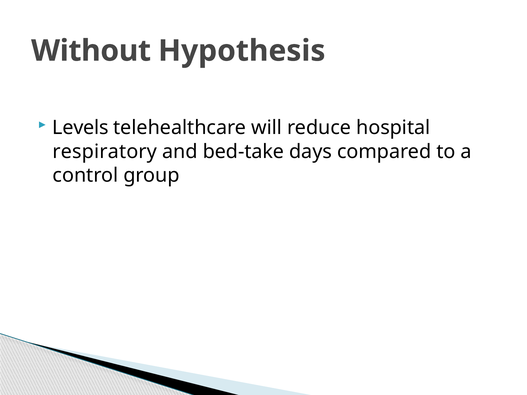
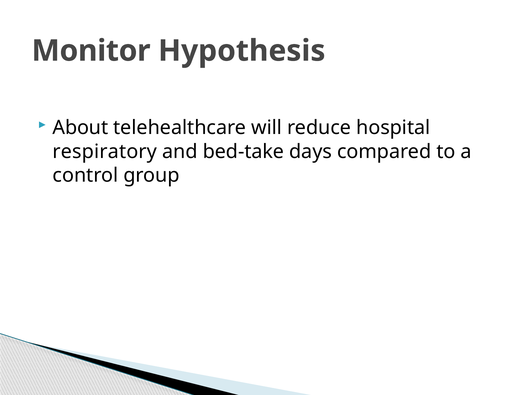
Without: Without -> Monitor
Levels: Levels -> About
